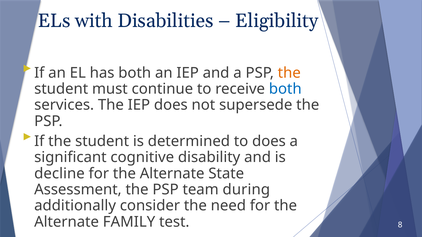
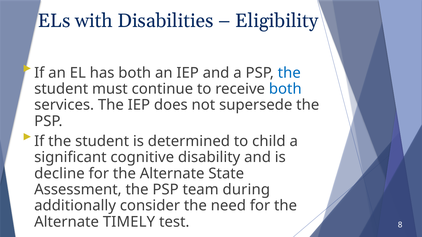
the at (289, 73) colour: orange -> blue
to does: does -> child
FAMILY: FAMILY -> TIMELY
